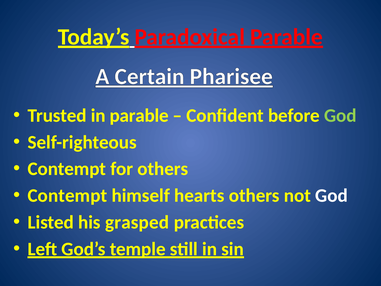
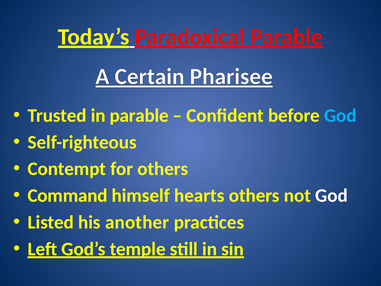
God at (340, 115) colour: light green -> light blue
Contempt at (67, 195): Contempt -> Command
grasped: grasped -> another
